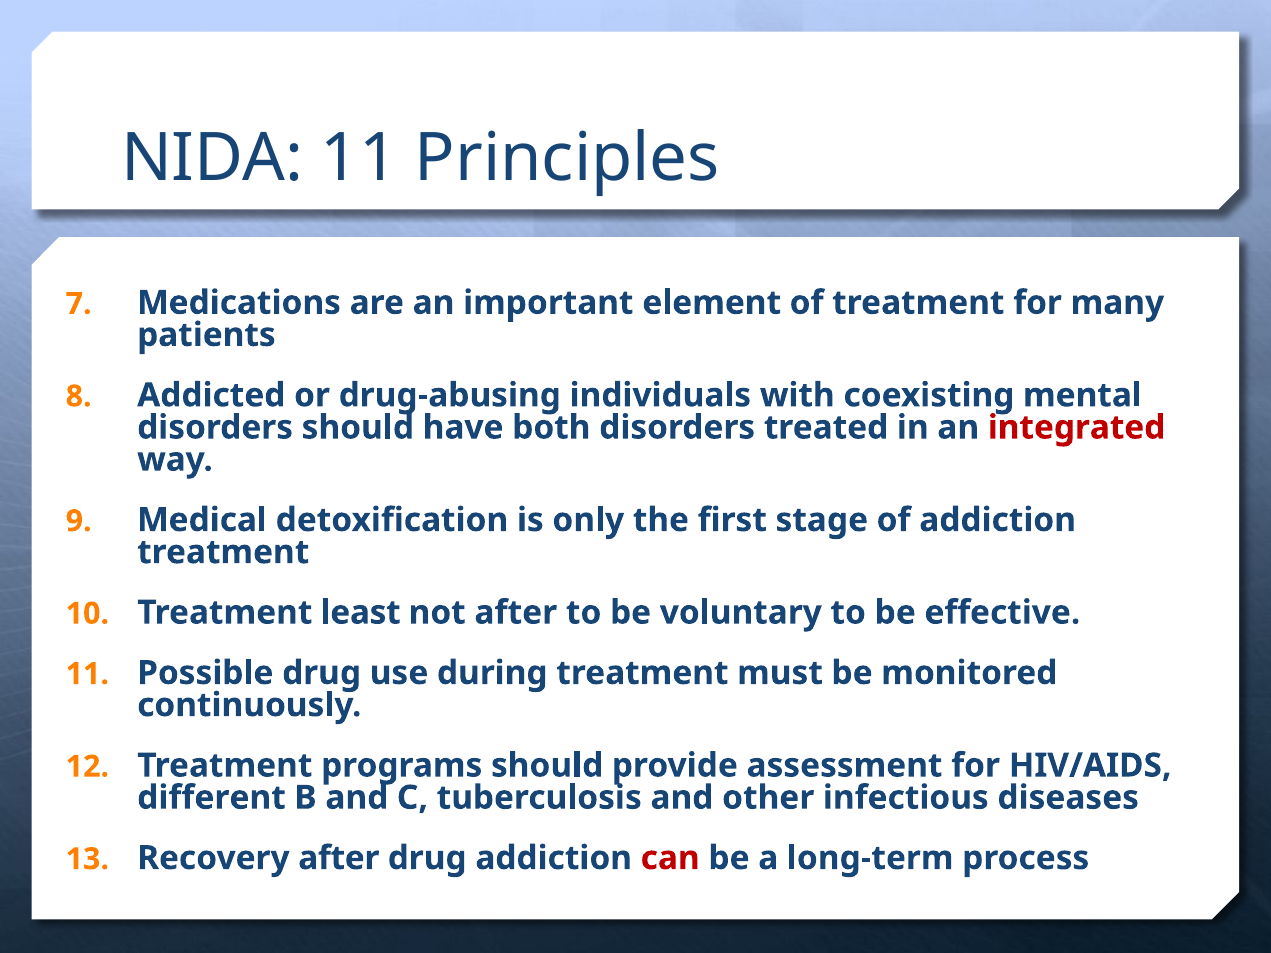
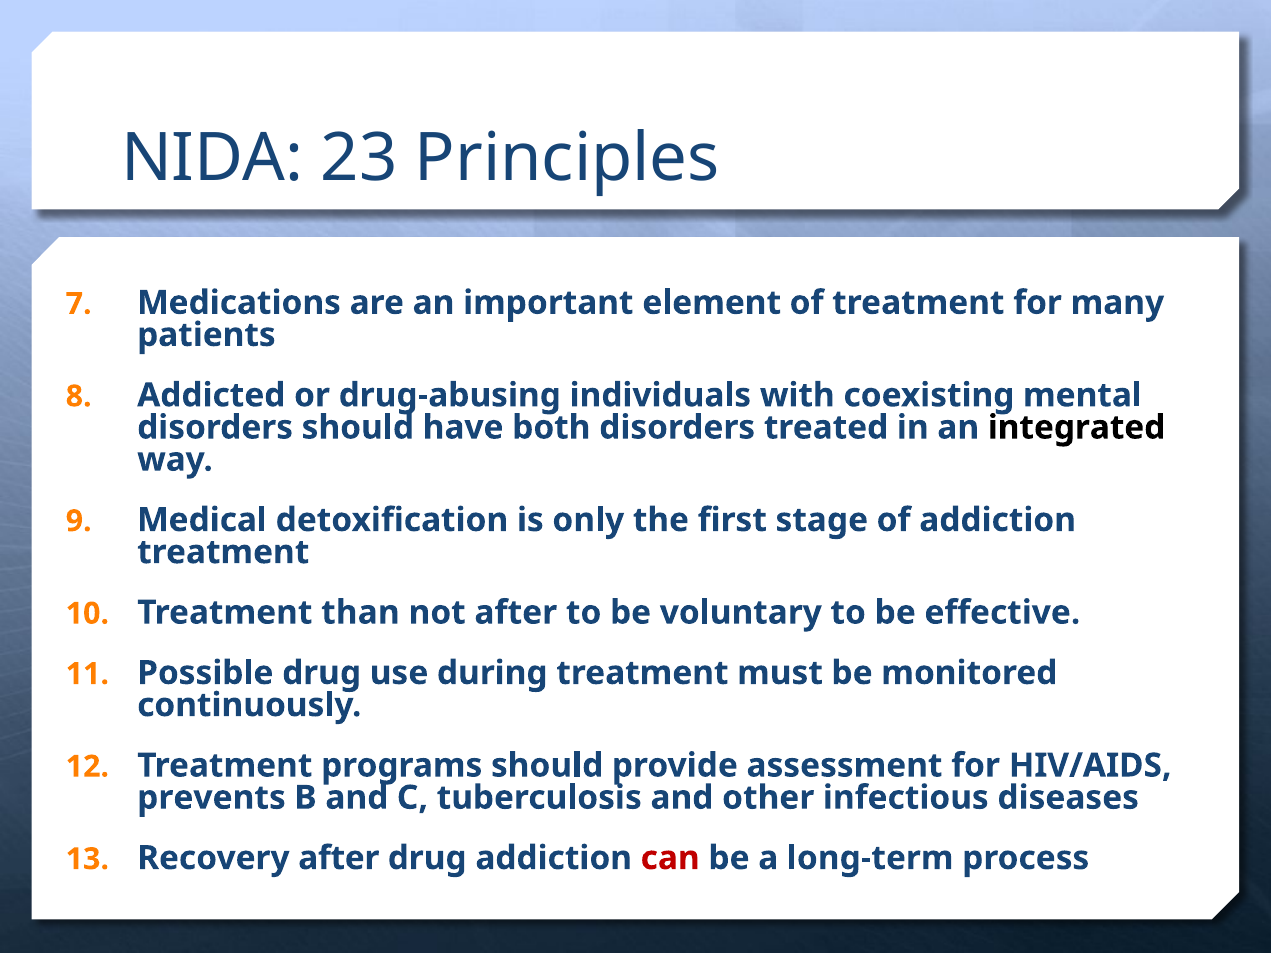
NIDA 11: 11 -> 23
integrated colour: red -> black
least: least -> than
different: different -> prevents
